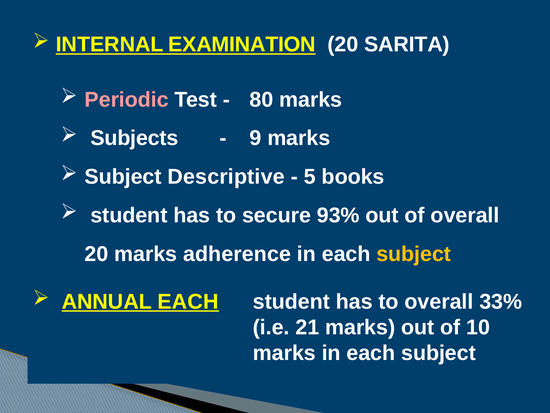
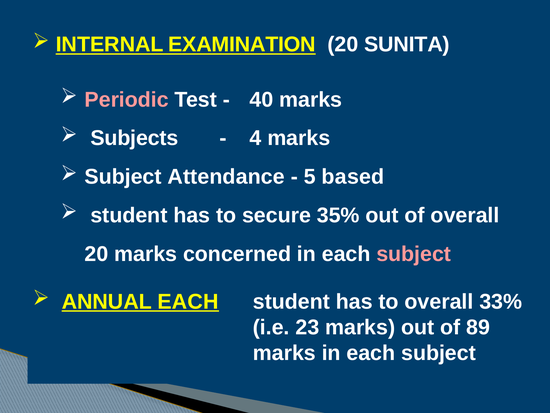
SARITA: SARITA -> SUNITA
80: 80 -> 40
9: 9 -> 4
Descriptive: Descriptive -> Attendance
books: books -> based
93%: 93% -> 35%
adherence: adherence -> concerned
subject at (414, 254) colour: yellow -> pink
21: 21 -> 23
10: 10 -> 89
